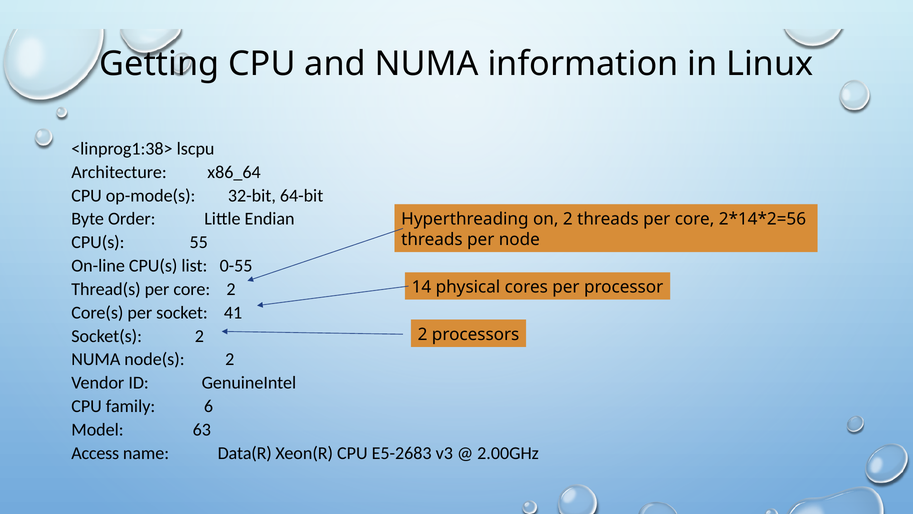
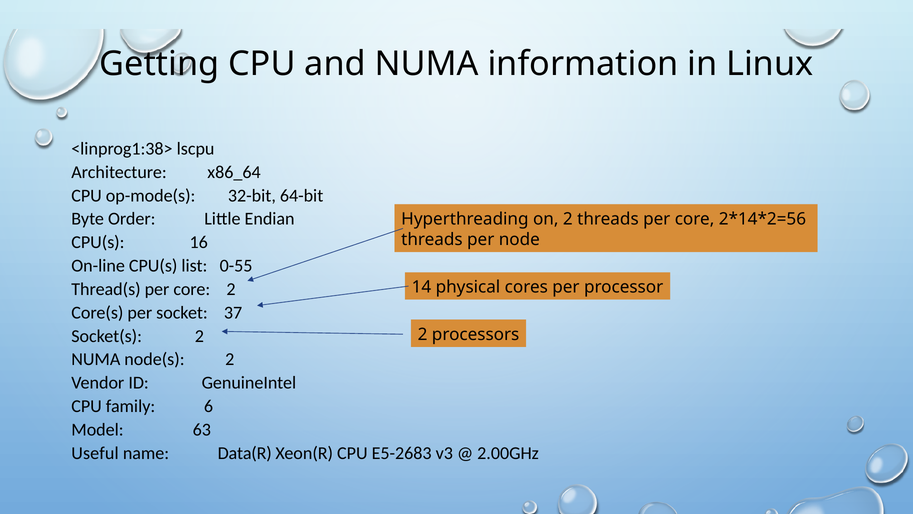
55: 55 -> 16
41: 41 -> 37
Access: Access -> Useful
